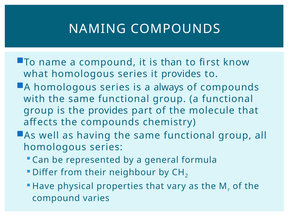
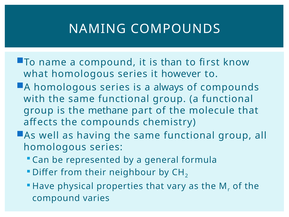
it provides: provides -> however
the provides: provides -> methane
